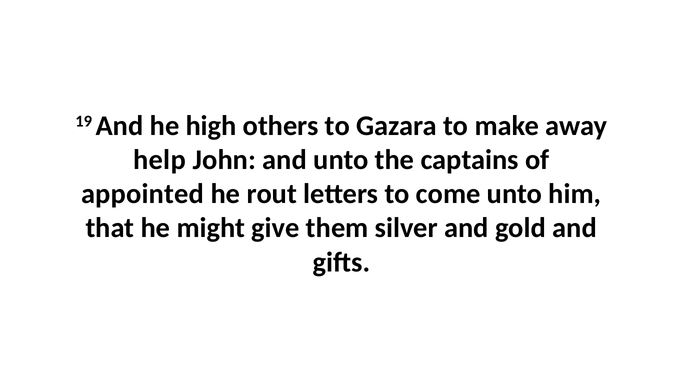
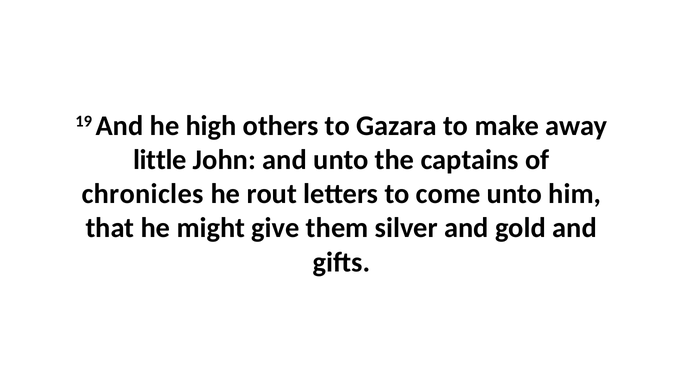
help: help -> little
appointed: appointed -> chronicles
